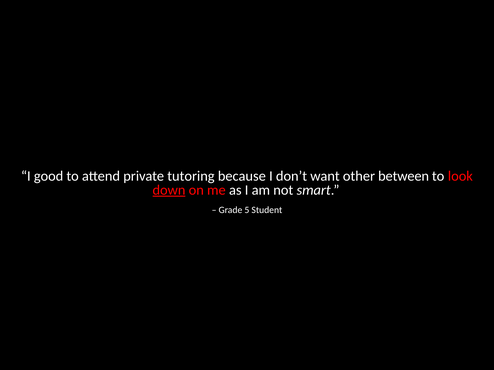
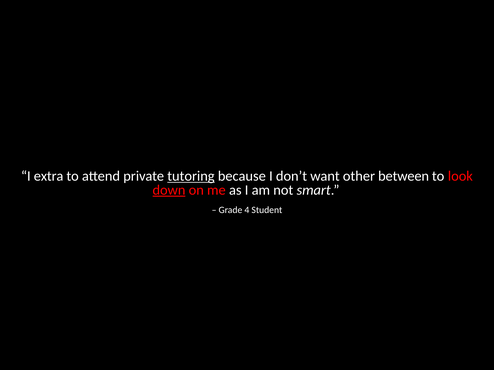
good: good -> extra
tutoring underline: none -> present
5: 5 -> 4
